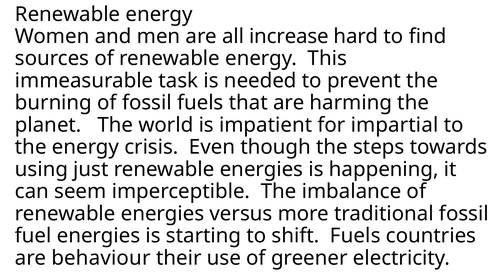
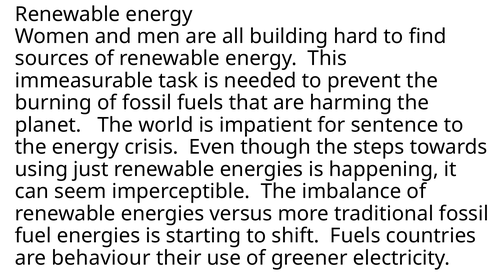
increase: increase -> building
impartial: impartial -> sentence
